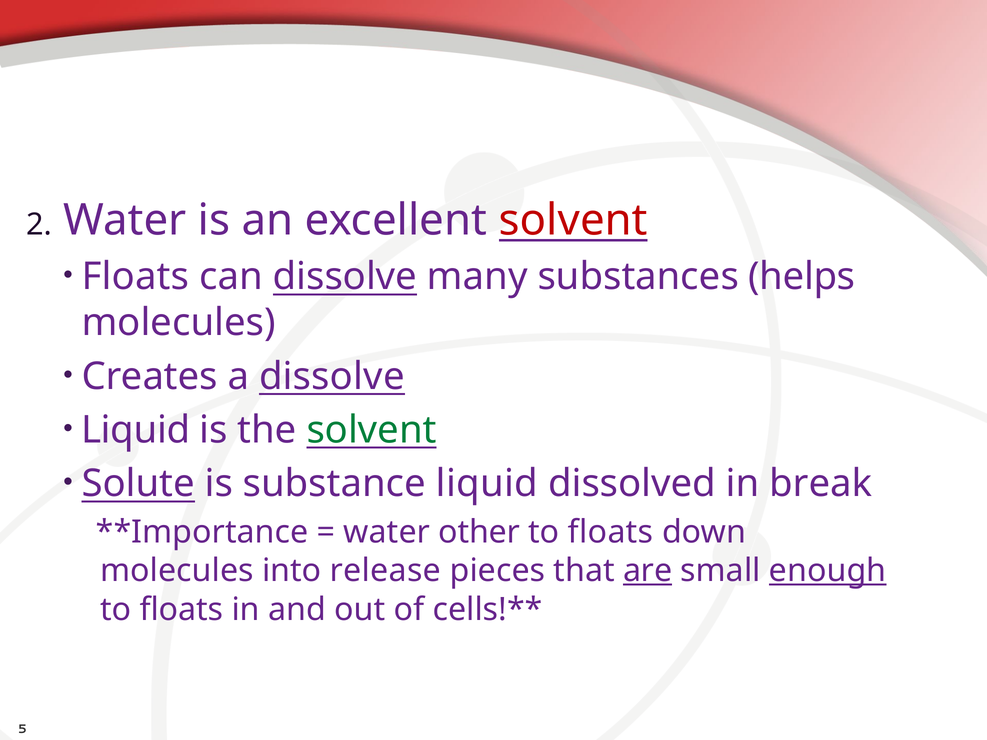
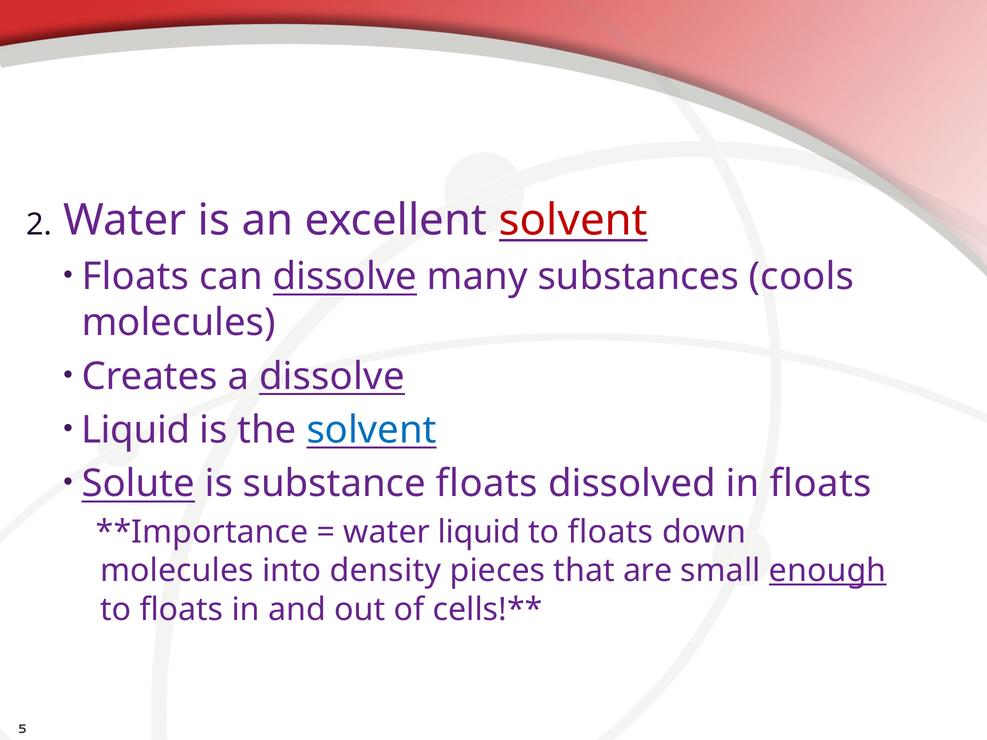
helps: helps -> cools
solvent at (372, 430) colour: green -> blue
substance liquid: liquid -> floats
in break: break -> floats
water other: other -> liquid
release: release -> density
are underline: present -> none
